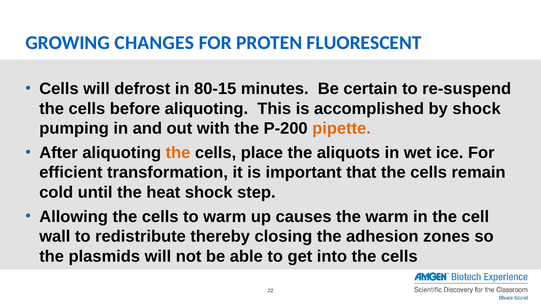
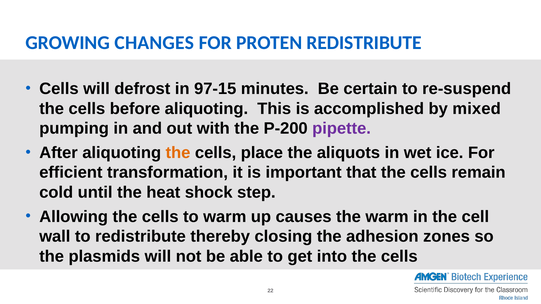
PROTEN FLUORESCENT: FLUORESCENT -> REDISTRIBUTE
80-15: 80-15 -> 97-15
by shock: shock -> mixed
pipette colour: orange -> purple
